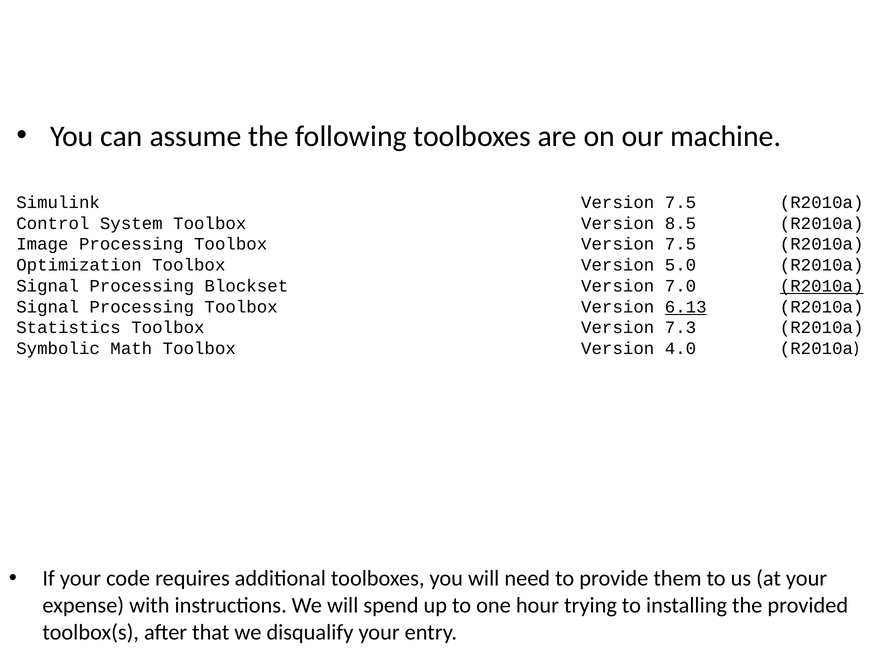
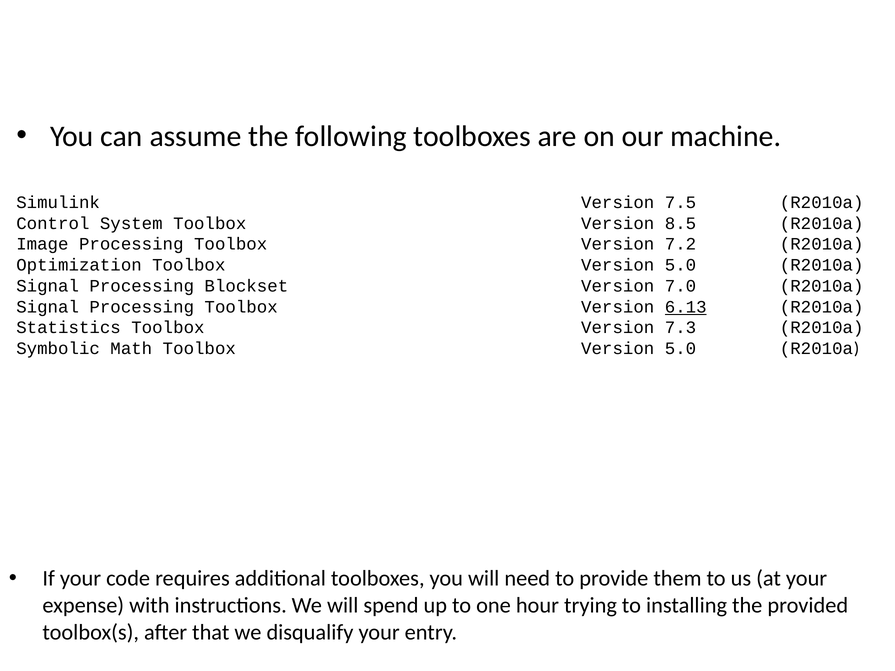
Toolbox Version 7.5: 7.5 -> 7.2
R2010a at (822, 286) underline: present -> none
Math Toolbox Version 4.0: 4.0 -> 5.0
